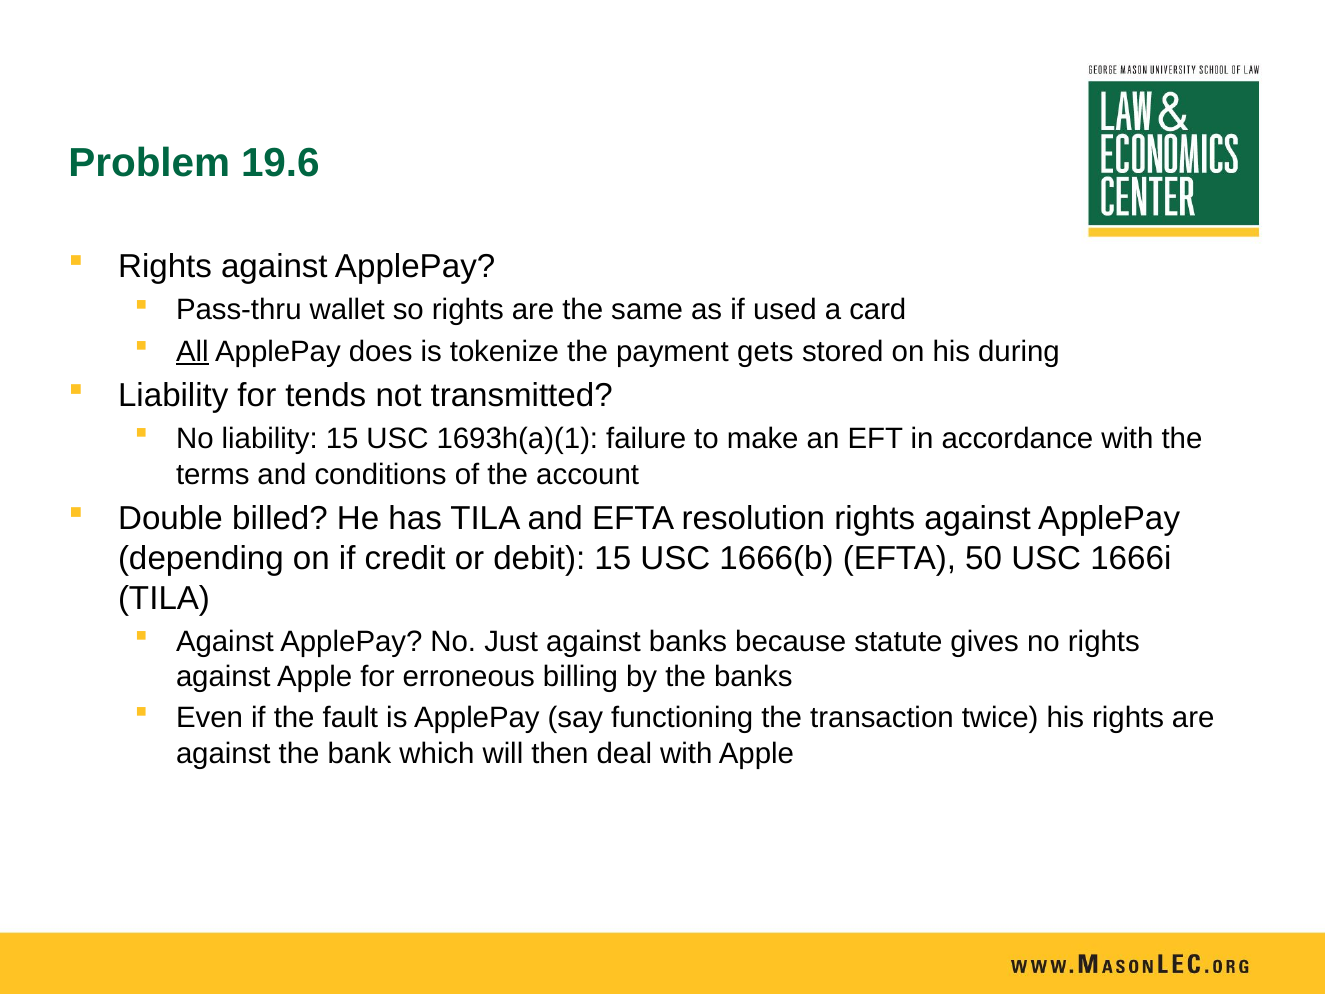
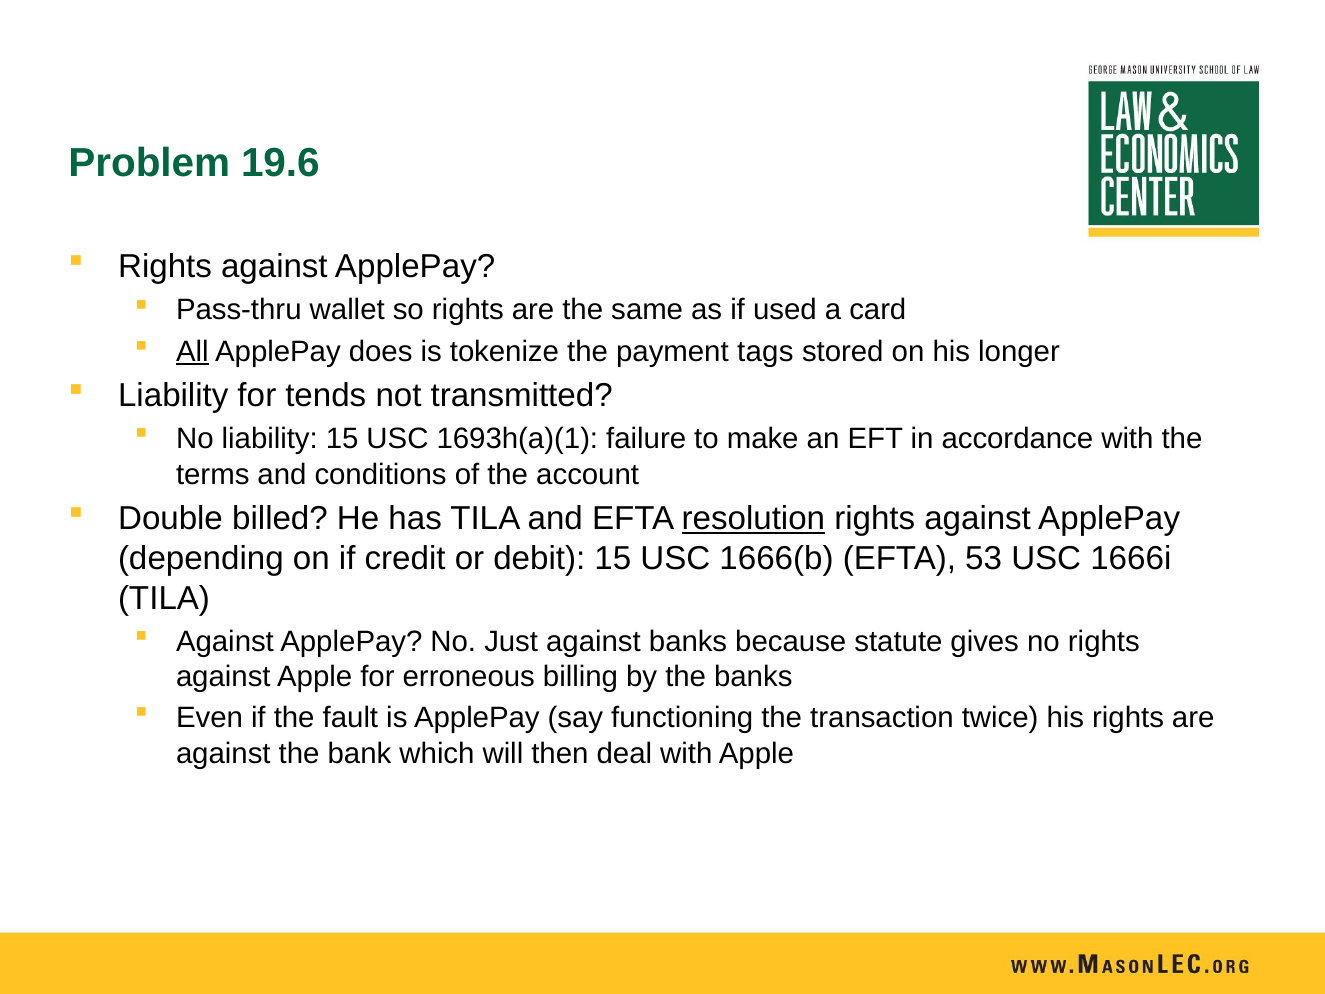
gets: gets -> tags
during: during -> longer
resolution underline: none -> present
50: 50 -> 53
